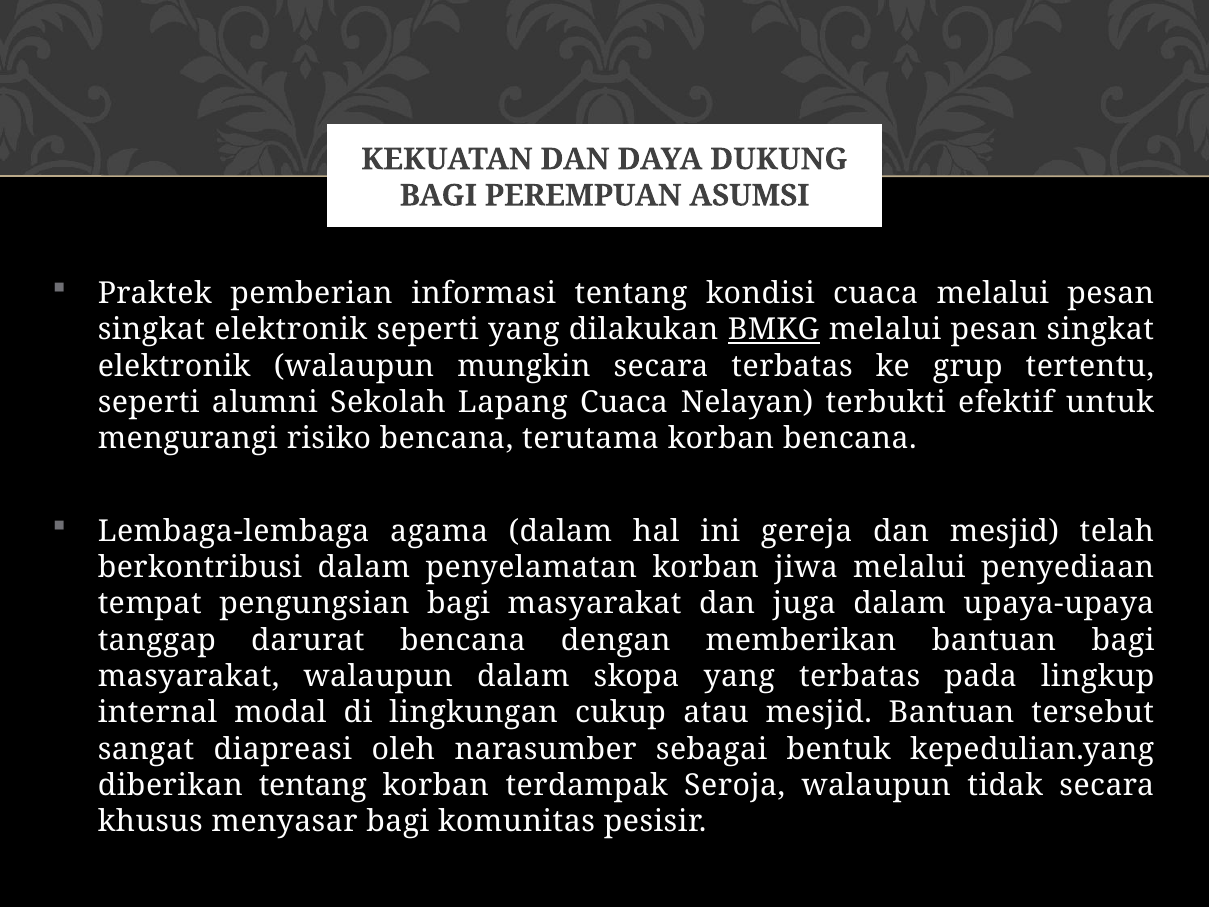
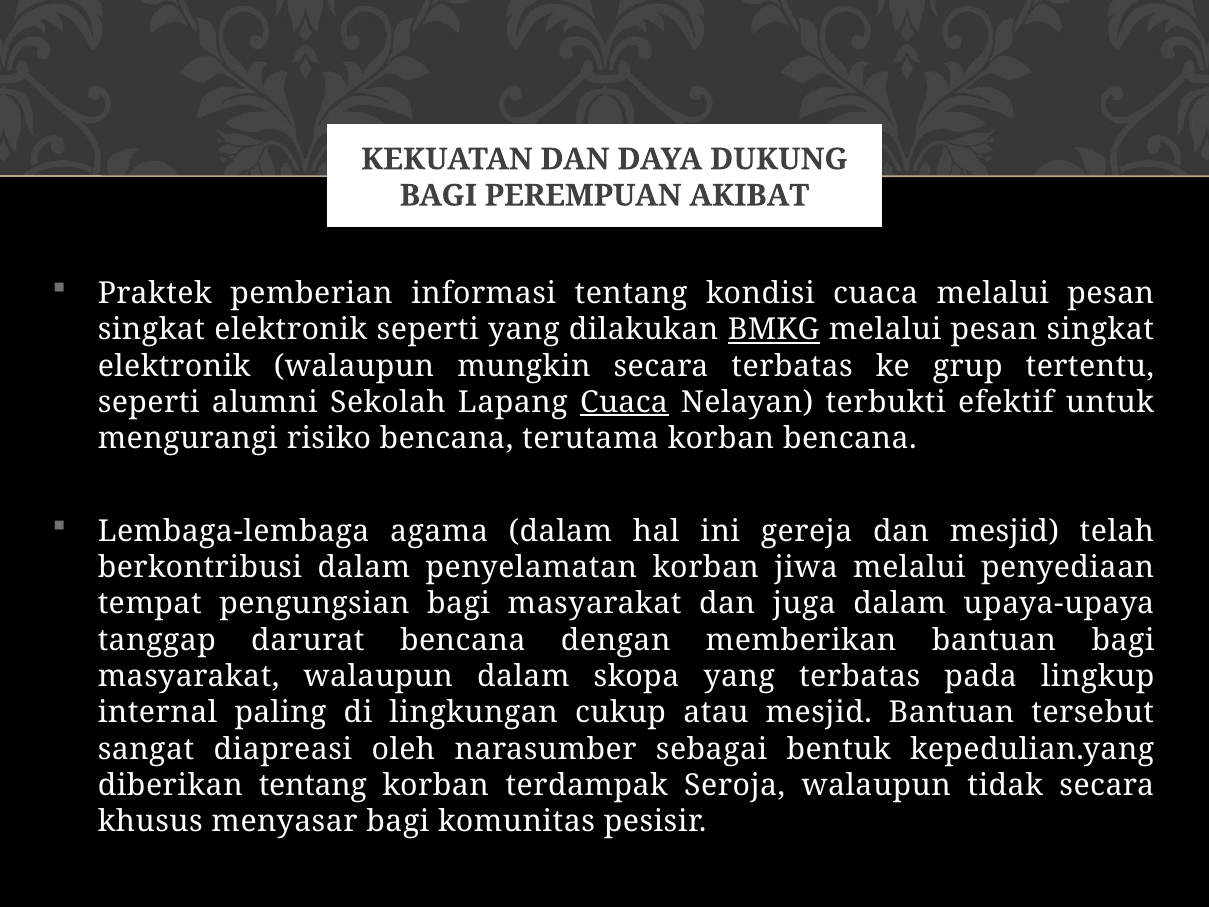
ASUMSI: ASUMSI -> AKIBAT
Cuaca at (624, 402) underline: none -> present
modal: modal -> paling
